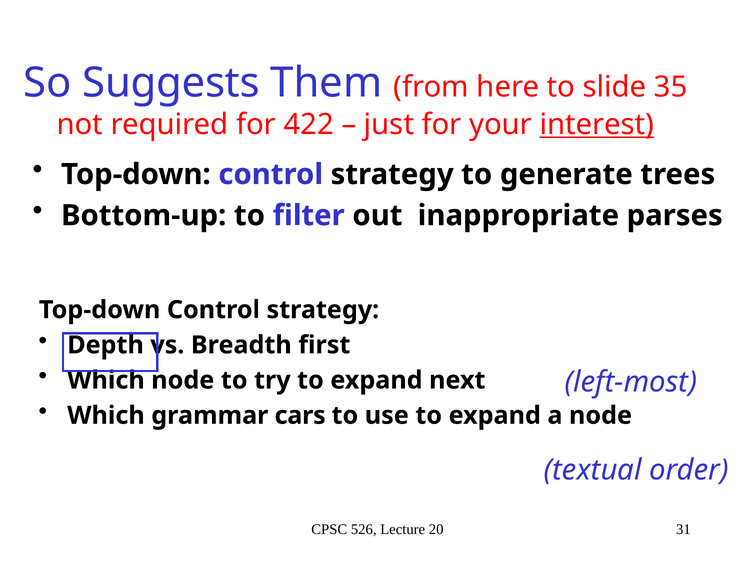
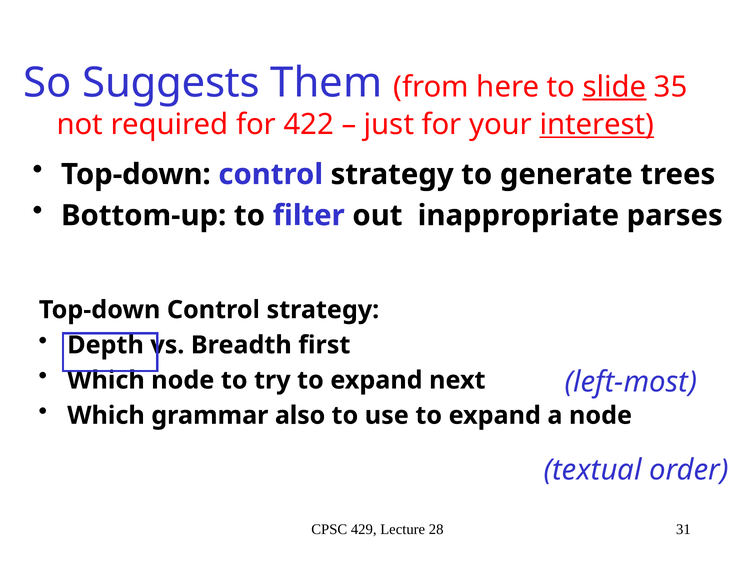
slide underline: none -> present
cars: cars -> also
526: 526 -> 429
20: 20 -> 28
